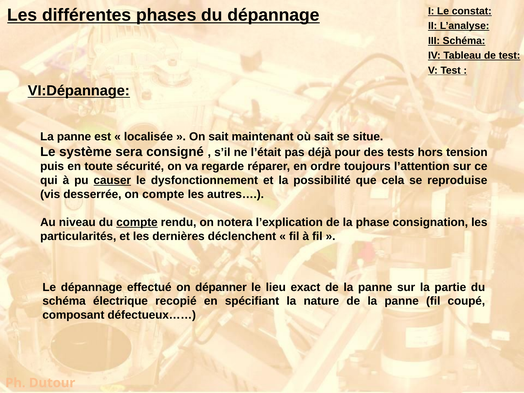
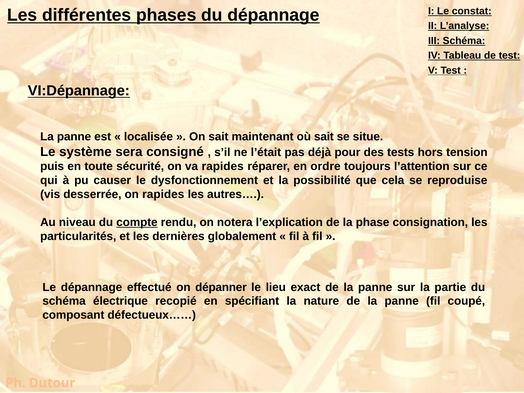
va regarde: regarde -> rapides
causer underline: present -> none
on compte: compte -> rapides
déclenchent: déclenchent -> globalement
